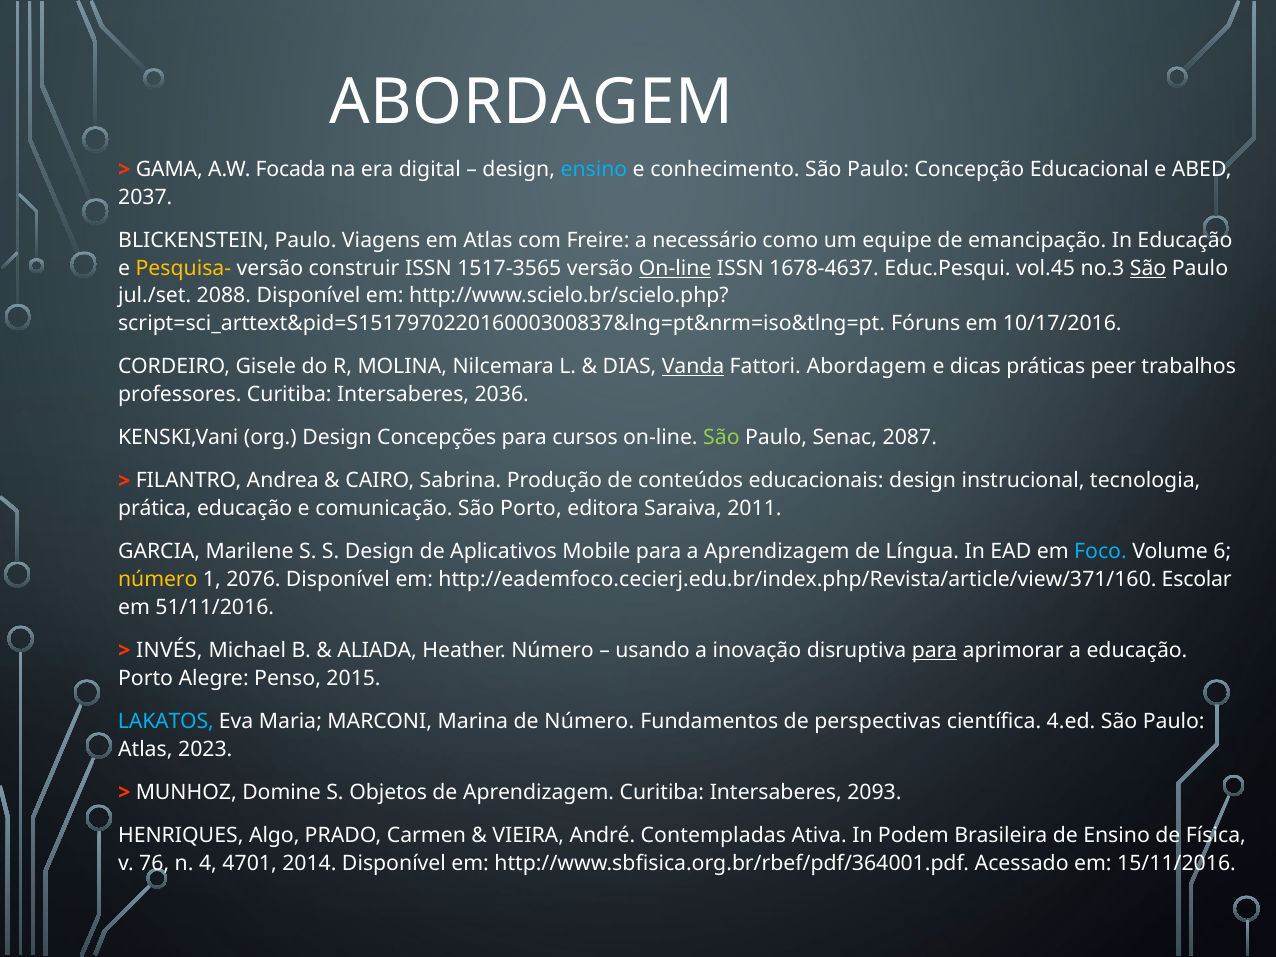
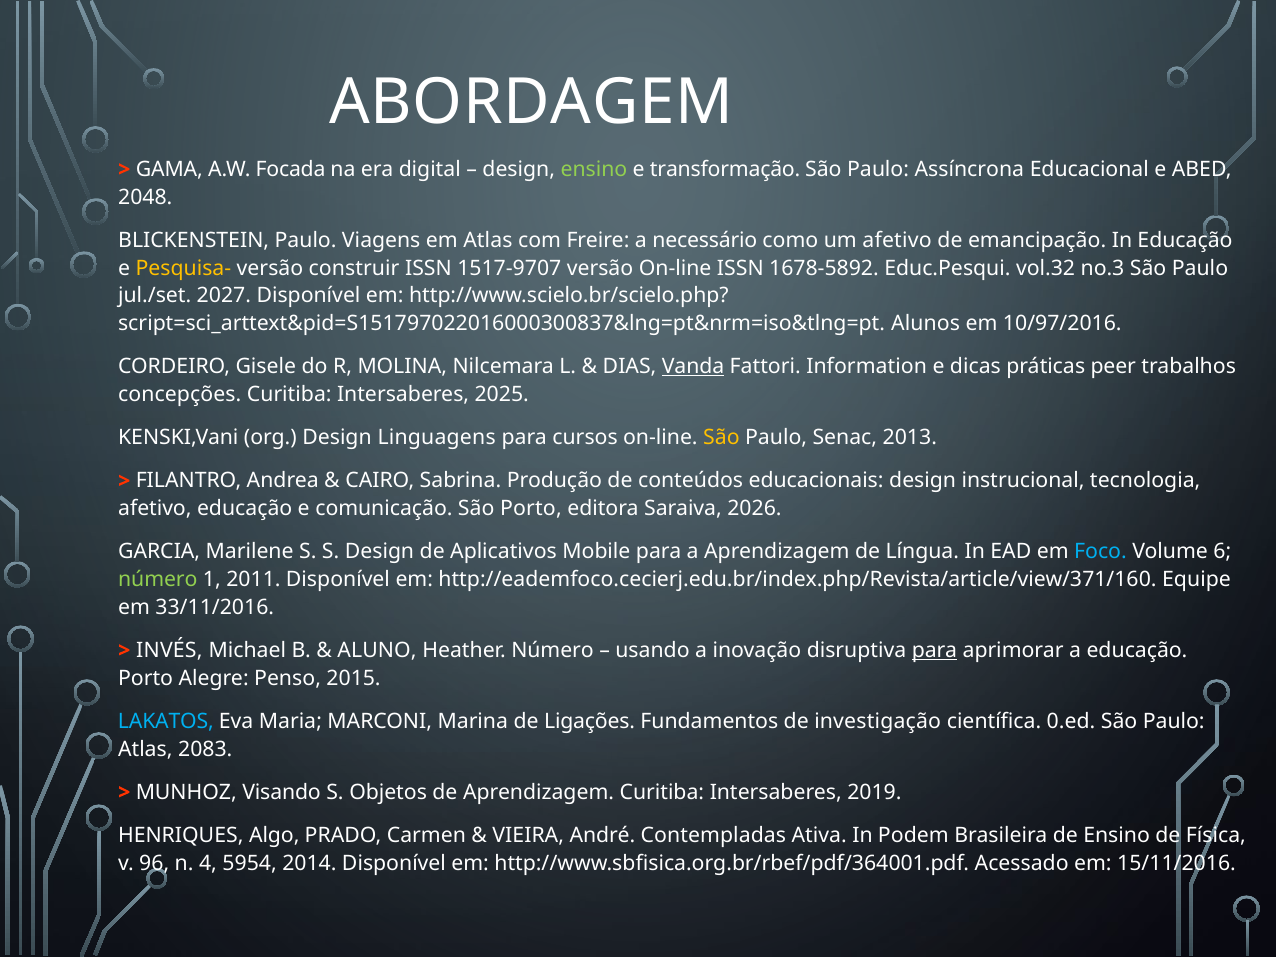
ensino at (594, 170) colour: light blue -> light green
conhecimento: conhecimento -> transformação
Concepção: Concepção -> Assíncrona
2037: 2037 -> 2048
um equipe: equipe -> afetivo
1517-3565: 1517-3565 -> 1517-9707
On-line at (675, 268) underline: present -> none
1678-4637: 1678-4637 -> 1678-5892
vol.45: vol.45 -> vol.32
São at (1148, 268) underline: present -> none
2088: 2088 -> 2027
Fóruns: Fóruns -> Alunos
10/17/2016: 10/17/2016 -> 10/97/2016
Fattori Abordagem: Abordagem -> Information
professores: professores -> concepções
2036: 2036 -> 2025
Concepções: Concepções -> Linguagens
São at (721, 438) colour: light green -> yellow
2087: 2087 -> 2013
prática at (155, 509): prática -> afetivo
2011: 2011 -> 2026
número at (158, 579) colour: yellow -> light green
2076: 2076 -> 2011
Escolar: Escolar -> Equipe
51/11/2016: 51/11/2016 -> 33/11/2016
ALIADA: ALIADA -> ALUNO
de Número: Número -> Ligações
perspectivas: perspectivas -> investigação
4.ed: 4.ed -> 0.ed
2023: 2023 -> 2083
Domine: Domine -> Visando
2093: 2093 -> 2019
76: 76 -> 96
4701: 4701 -> 5954
